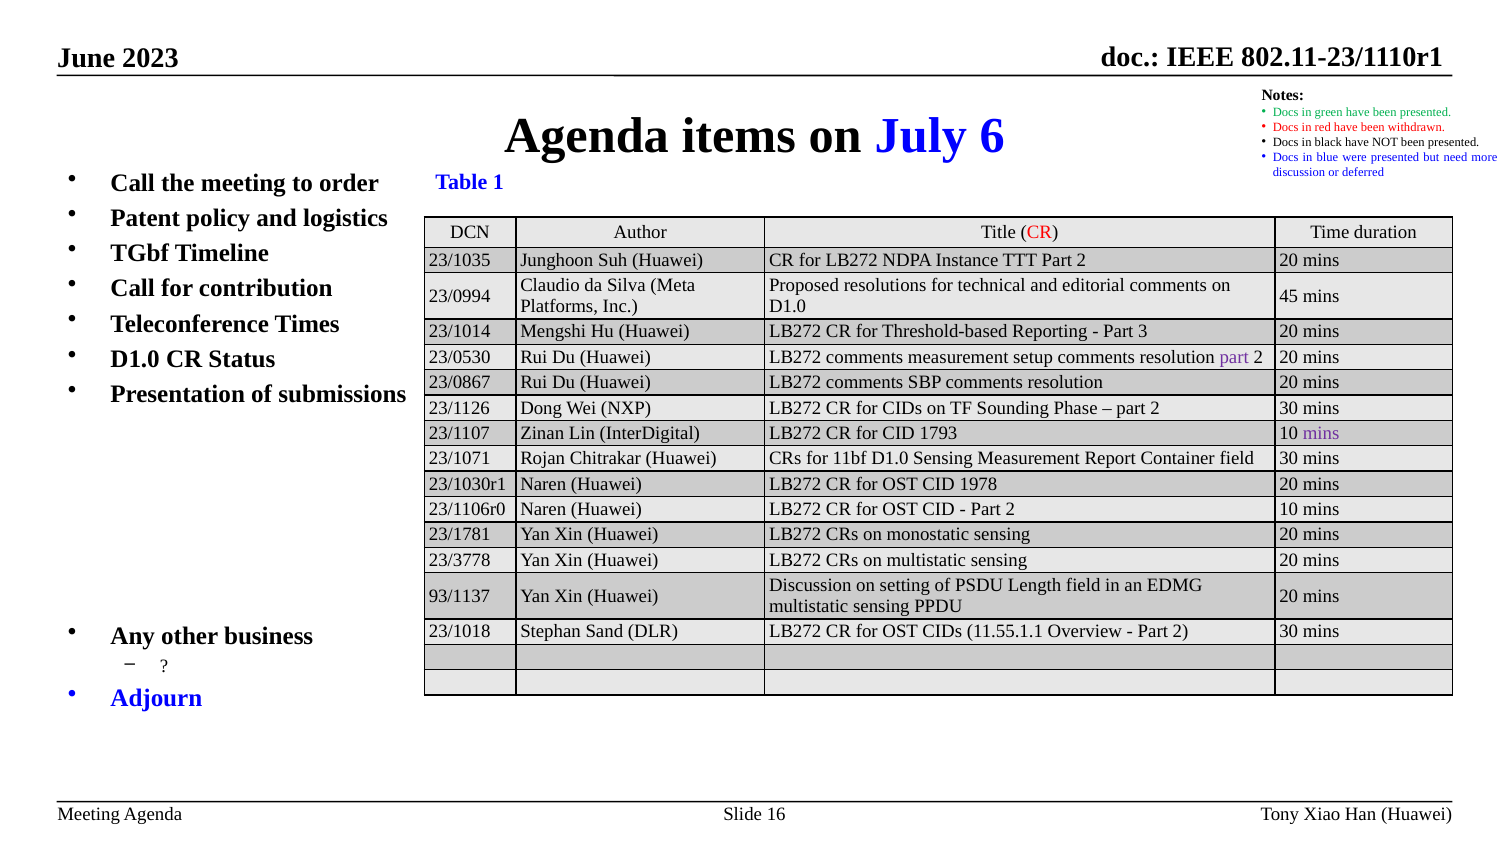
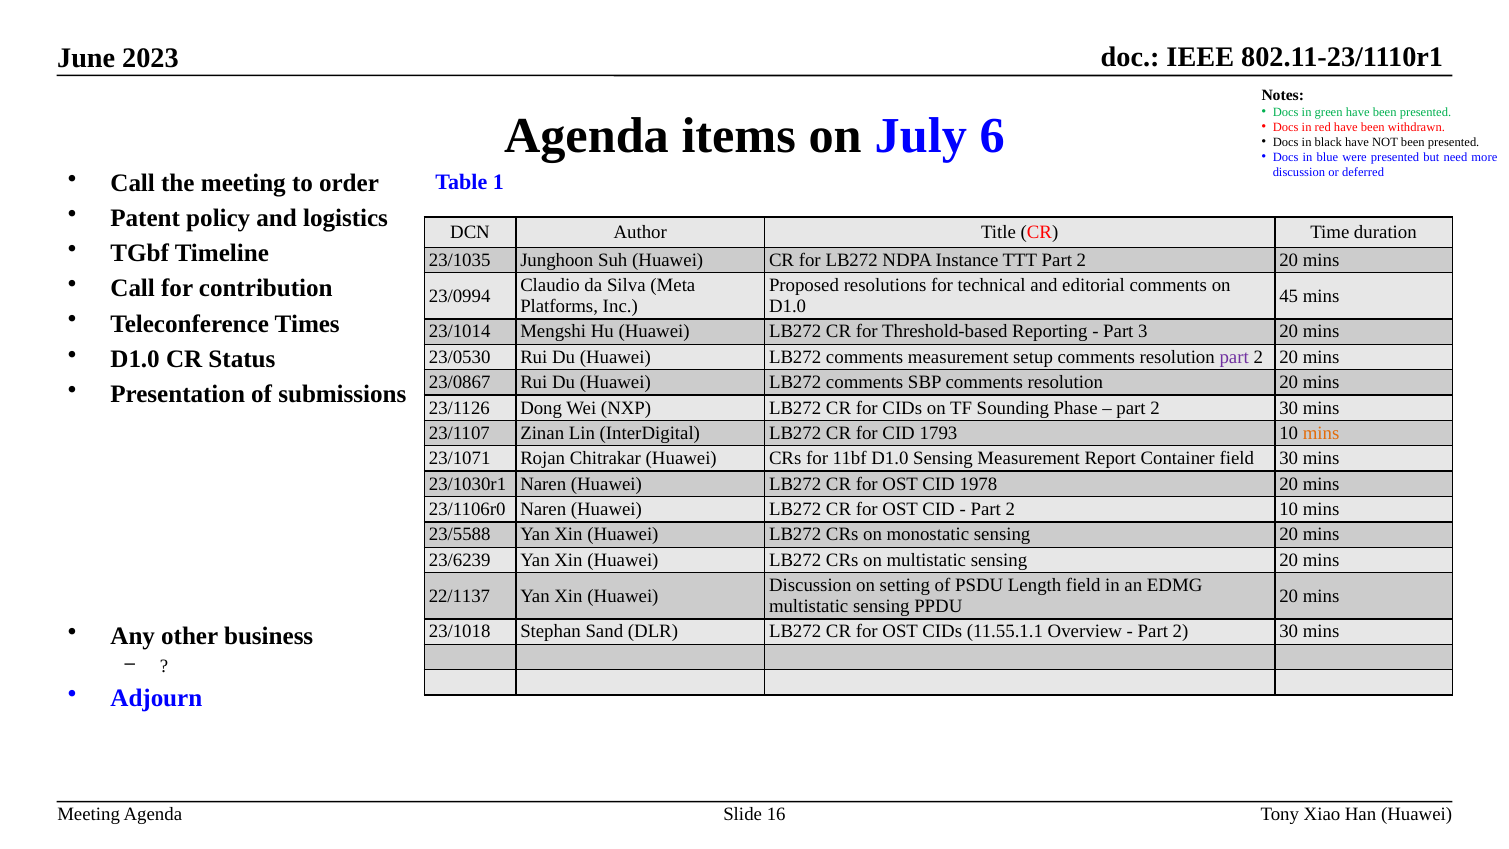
mins at (1321, 433) colour: purple -> orange
23/1781: 23/1781 -> 23/5588
23/3778: 23/3778 -> 23/6239
93/1137: 93/1137 -> 22/1137
